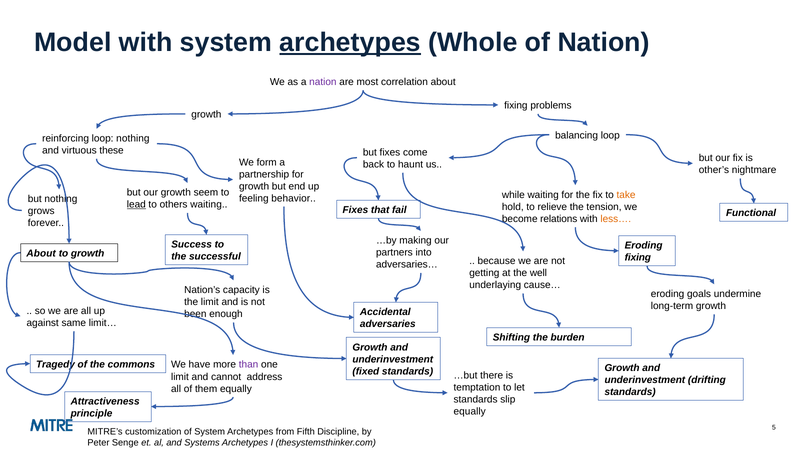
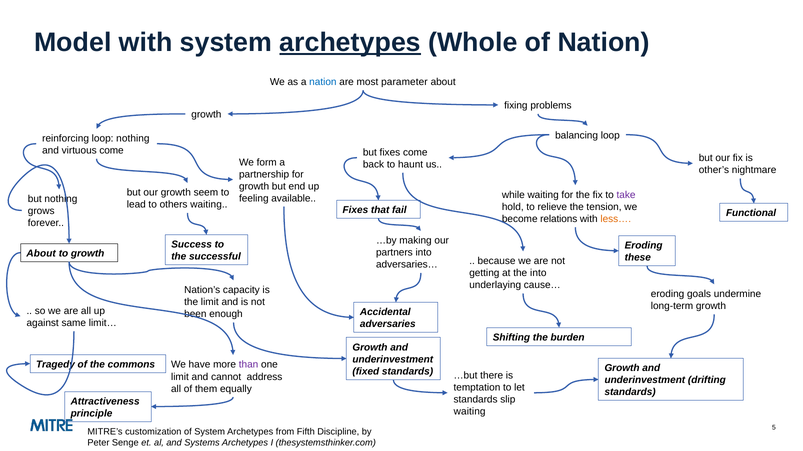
nation at (323, 82) colour: purple -> blue
correlation: correlation -> parameter
virtuous these: these -> come
take colour: orange -> purple
behavior: behavior -> available
lead underline: present -> none
fixing at (638, 258): fixing -> these
the well: well -> into
equally at (470, 412): equally -> waiting
